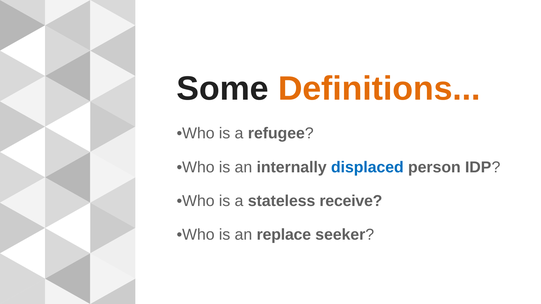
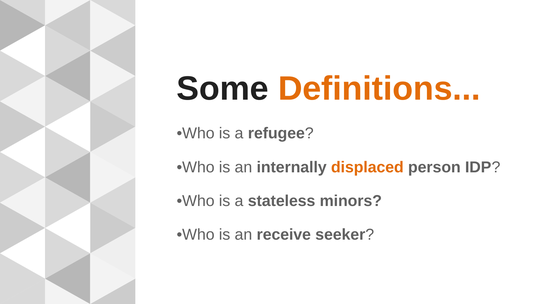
displaced colour: blue -> orange
receive: receive -> minors
replace: replace -> receive
